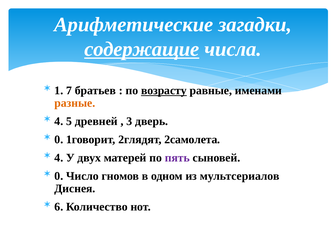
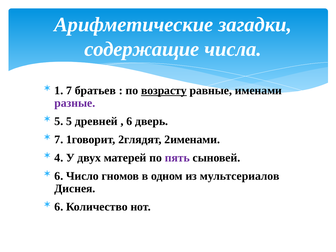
содержащие underline: present -> none
разные colour: orange -> purple
4 at (59, 121): 4 -> 5
3 at (129, 121): 3 -> 6
0 at (59, 140): 0 -> 7
2самолета: 2самолета -> 2именами
0 at (59, 176): 0 -> 6
